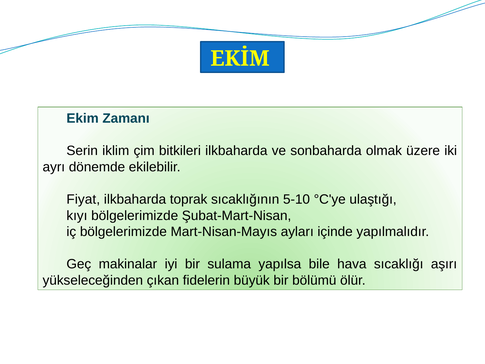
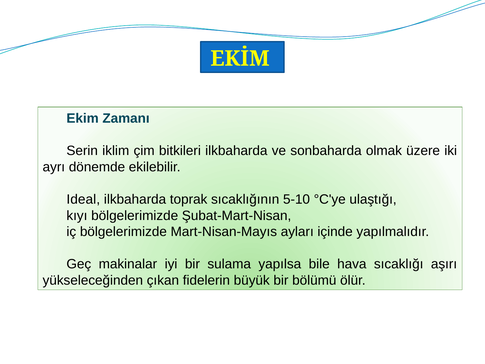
Fiyat: Fiyat -> Ideal
